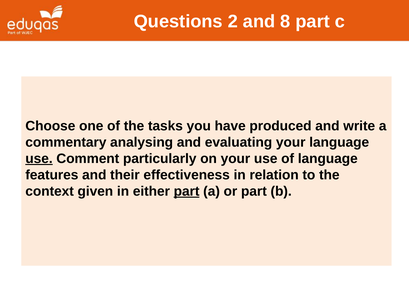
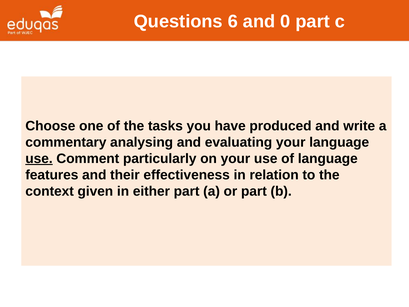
2: 2 -> 6
8: 8 -> 0
part at (187, 191) underline: present -> none
